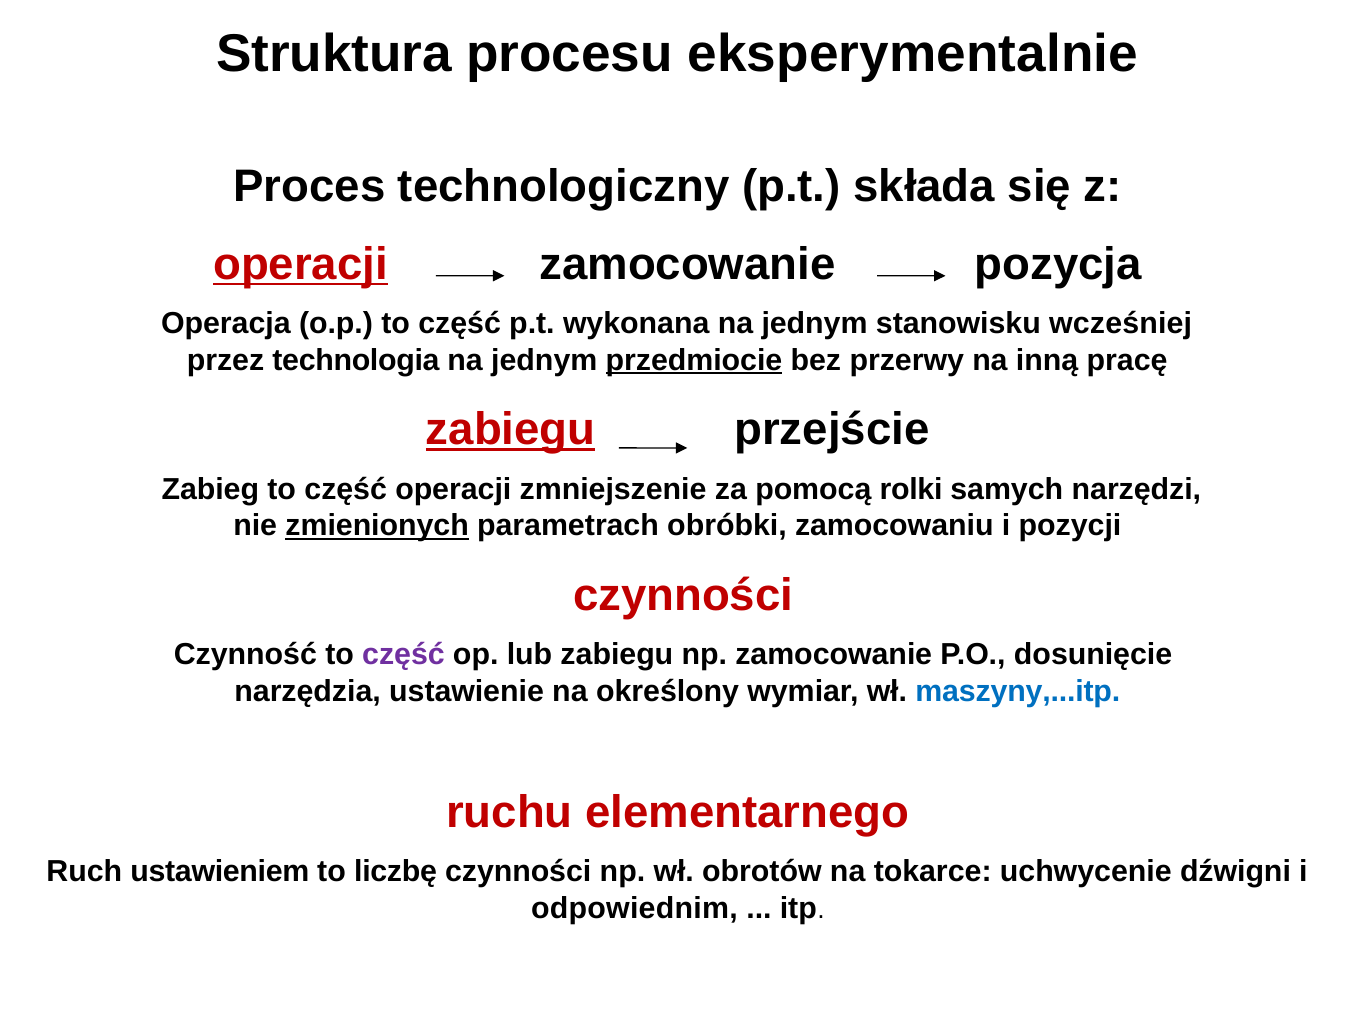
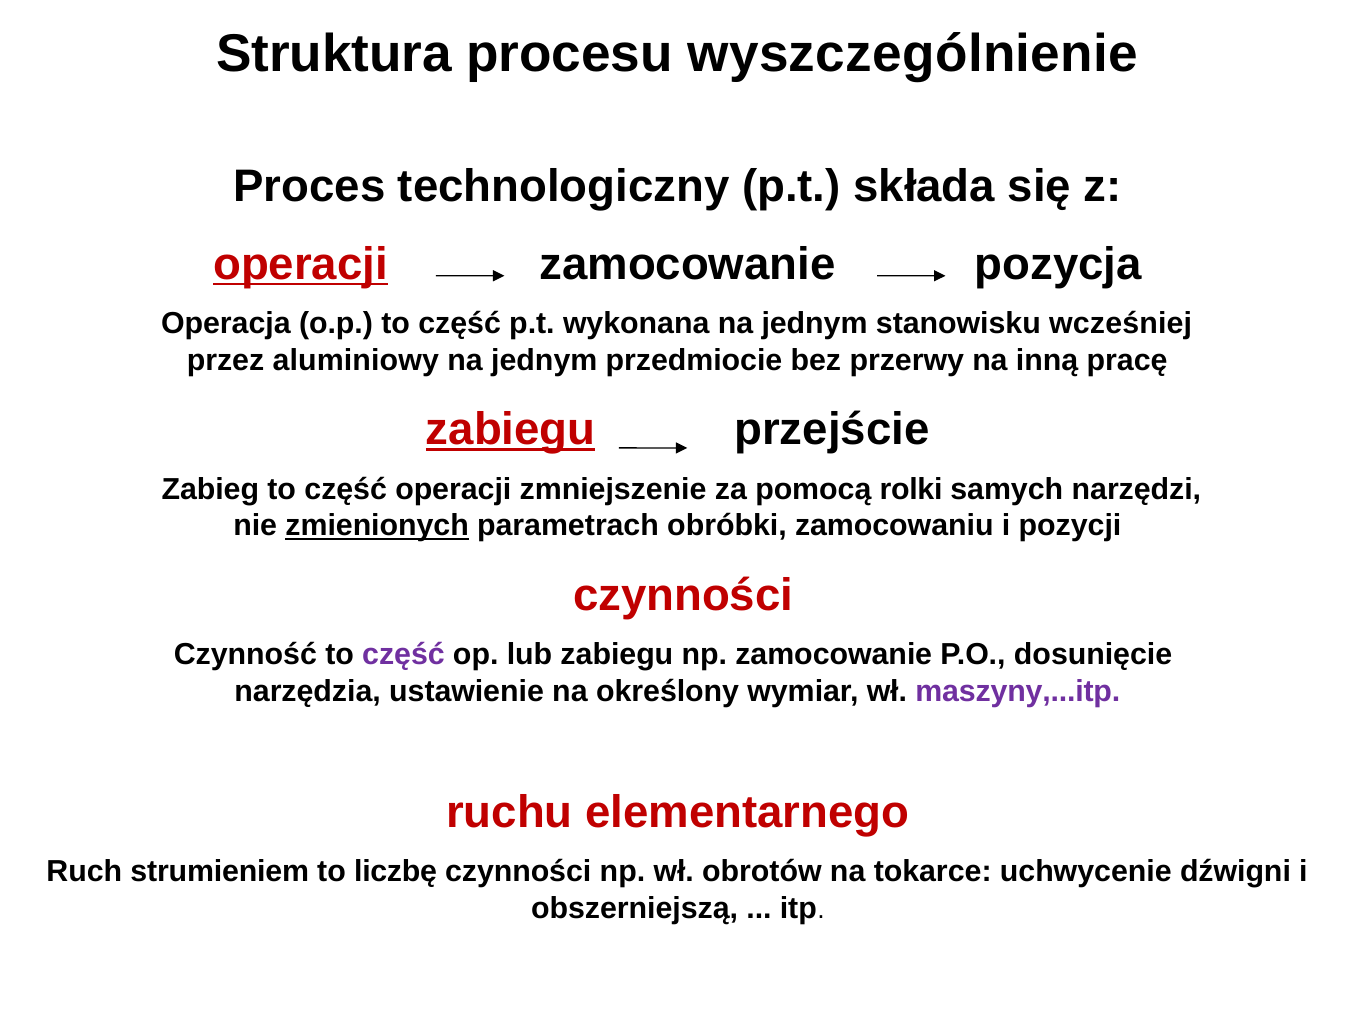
eksperymentalnie: eksperymentalnie -> wyszczególnienie
technologia: technologia -> aluminiowy
przedmiocie underline: present -> none
maszyny,...itp colour: blue -> purple
ustawieniem: ustawieniem -> strumieniem
odpowiednim: odpowiednim -> obszerniejszą
